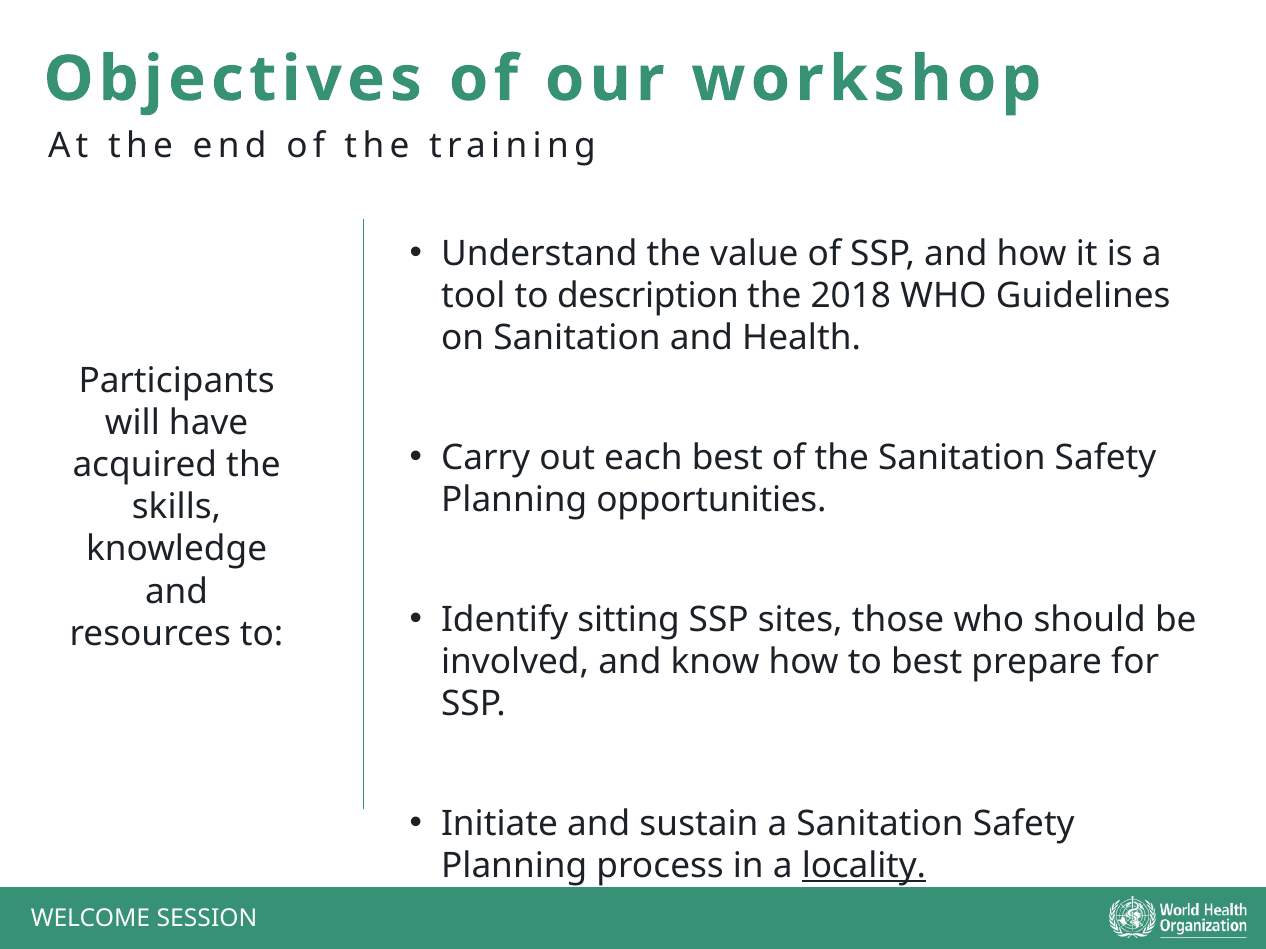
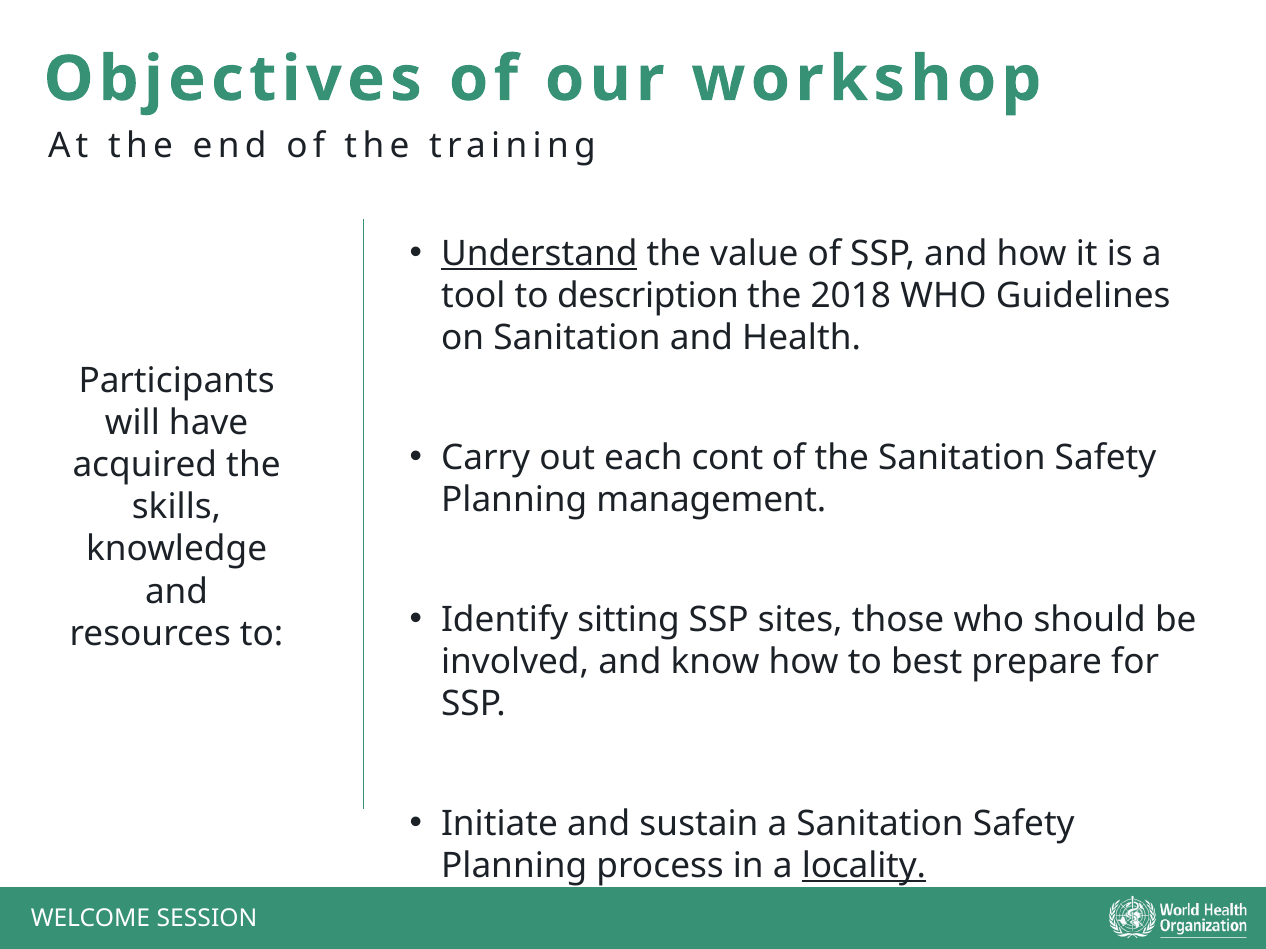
Understand underline: none -> present
each best: best -> cont
opportunities: opportunities -> management
